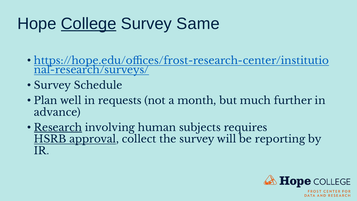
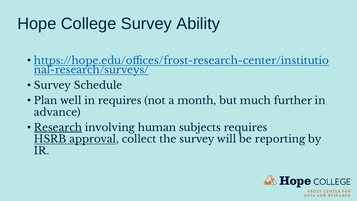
College underline: present -> none
Same: Same -> Ability
in requests: requests -> requires
